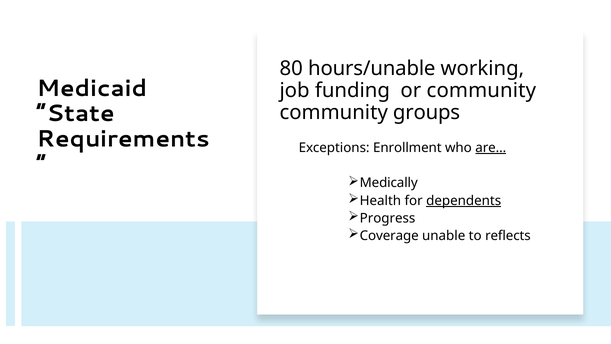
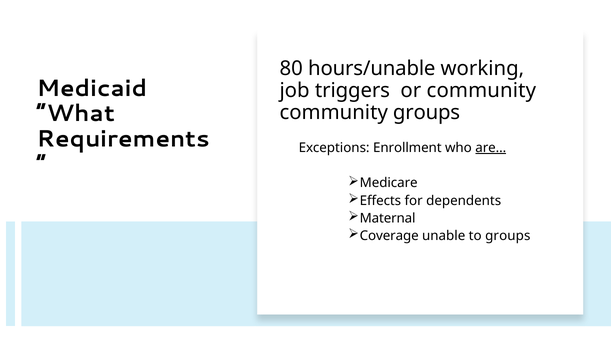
funding: funding -> triggers
State: State -> What
Medically: Medically -> Medicare
Health: Health -> Effects
dependents underline: present -> none
Progress: Progress -> Maternal
to reflects: reflects -> groups
